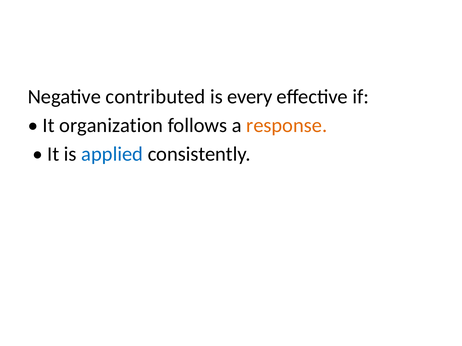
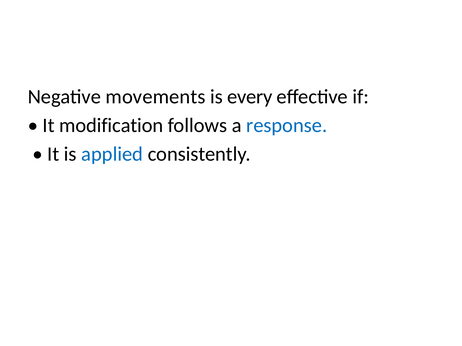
contributed: contributed -> movements
organization: organization -> modification
response colour: orange -> blue
